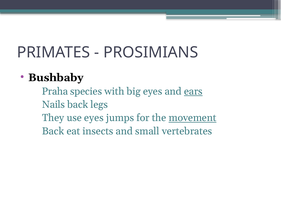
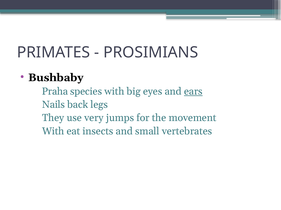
use eyes: eyes -> very
movement underline: present -> none
Back at (53, 132): Back -> With
